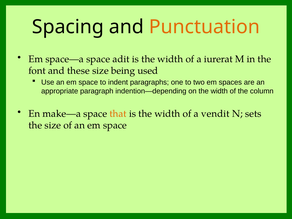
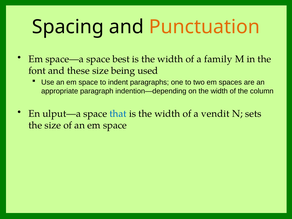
adit: adit -> best
iurerat: iurerat -> family
make—a: make—a -> ulput—a
that colour: orange -> blue
